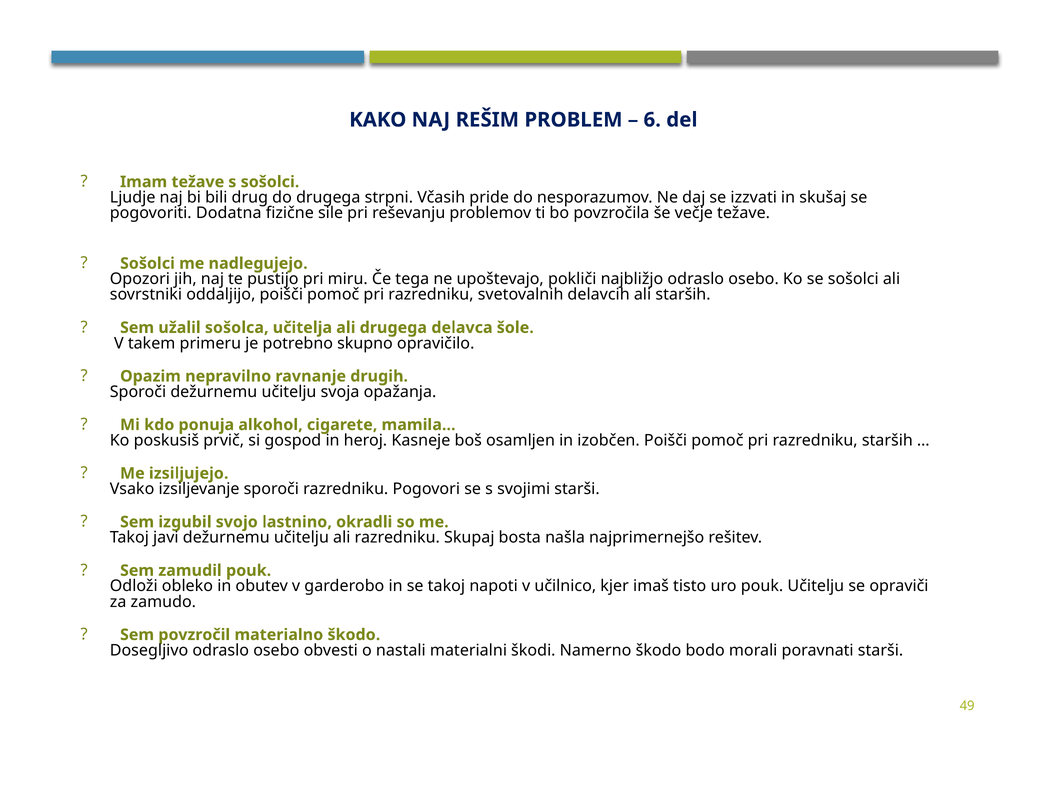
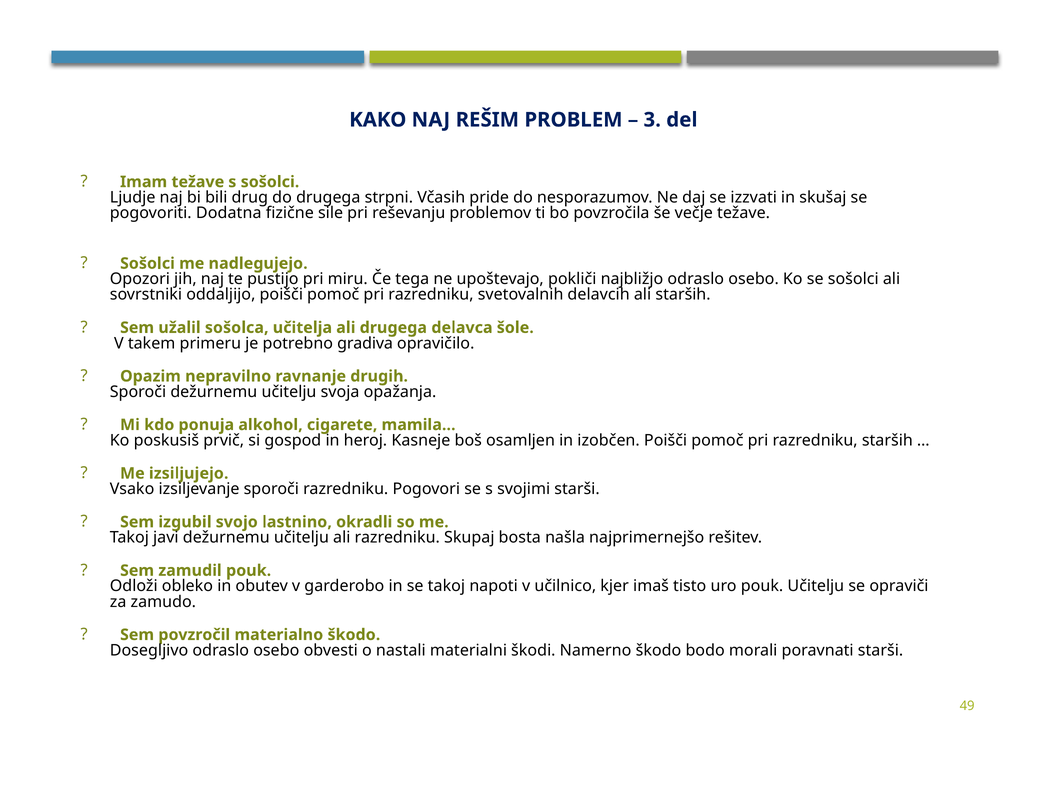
6: 6 -> 3
skupno: skupno -> gradiva
